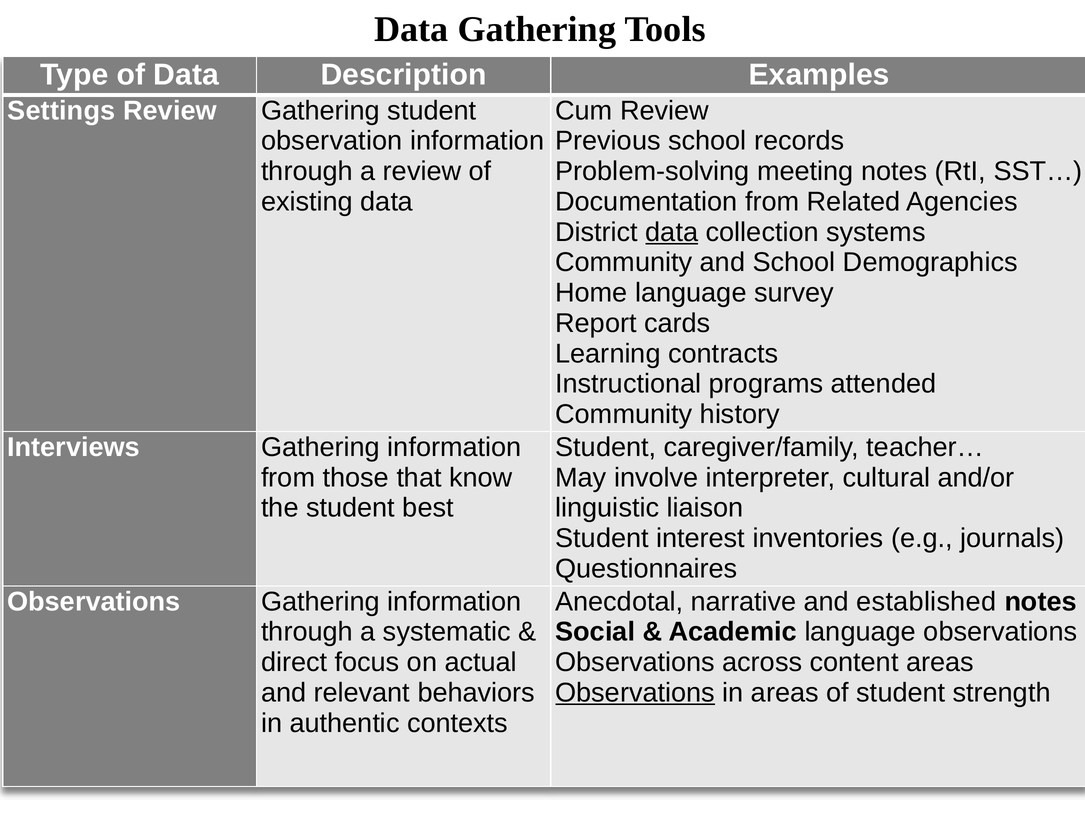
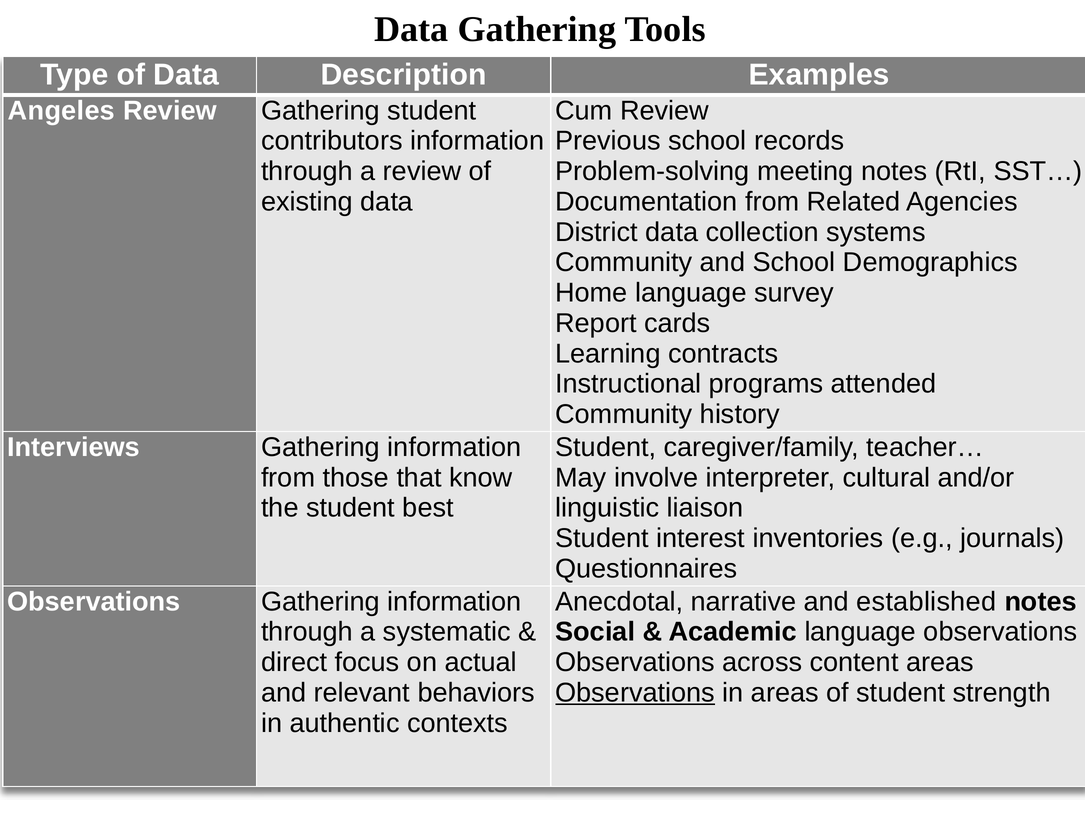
Settings: Settings -> Angeles
observation: observation -> contributors
data at (672, 232) underline: present -> none
